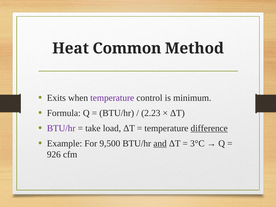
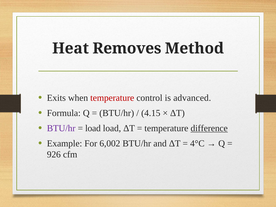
Common: Common -> Removes
temperature at (112, 98) colour: purple -> red
minimum: minimum -> advanced
2.23: 2.23 -> 4.15
take at (93, 128): take -> load
9,500: 9,500 -> 6,002
and underline: present -> none
3°C: 3°C -> 4°C
